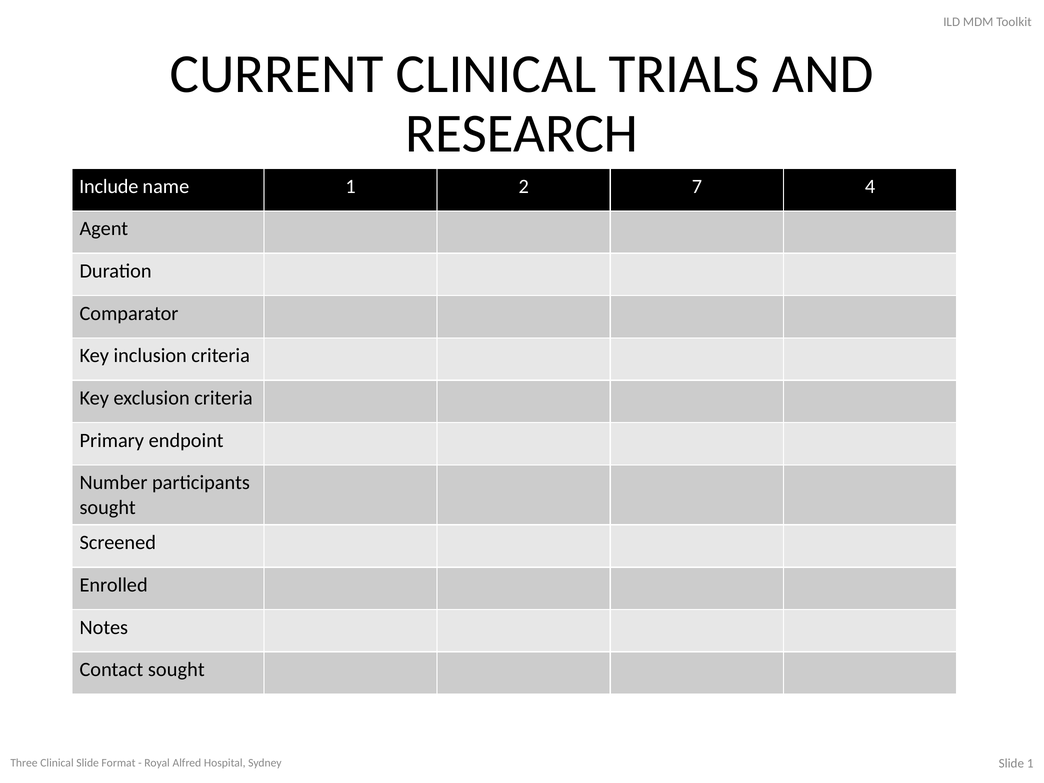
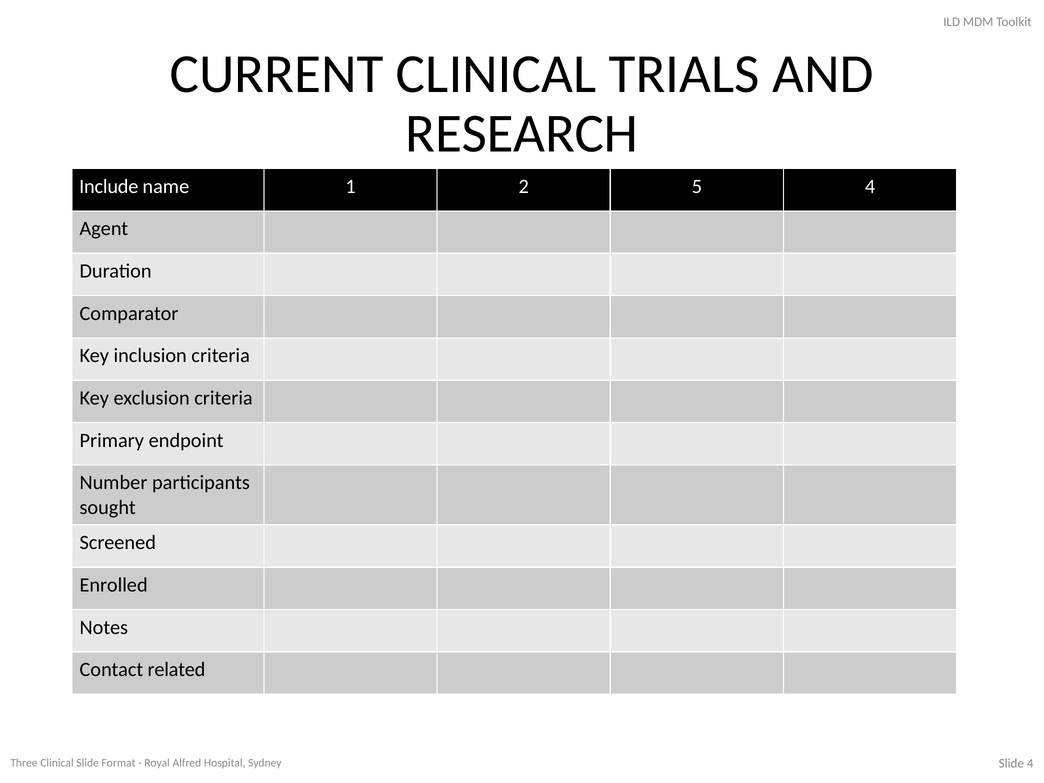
7: 7 -> 5
Contact sought: sought -> related
Slide 1: 1 -> 4
